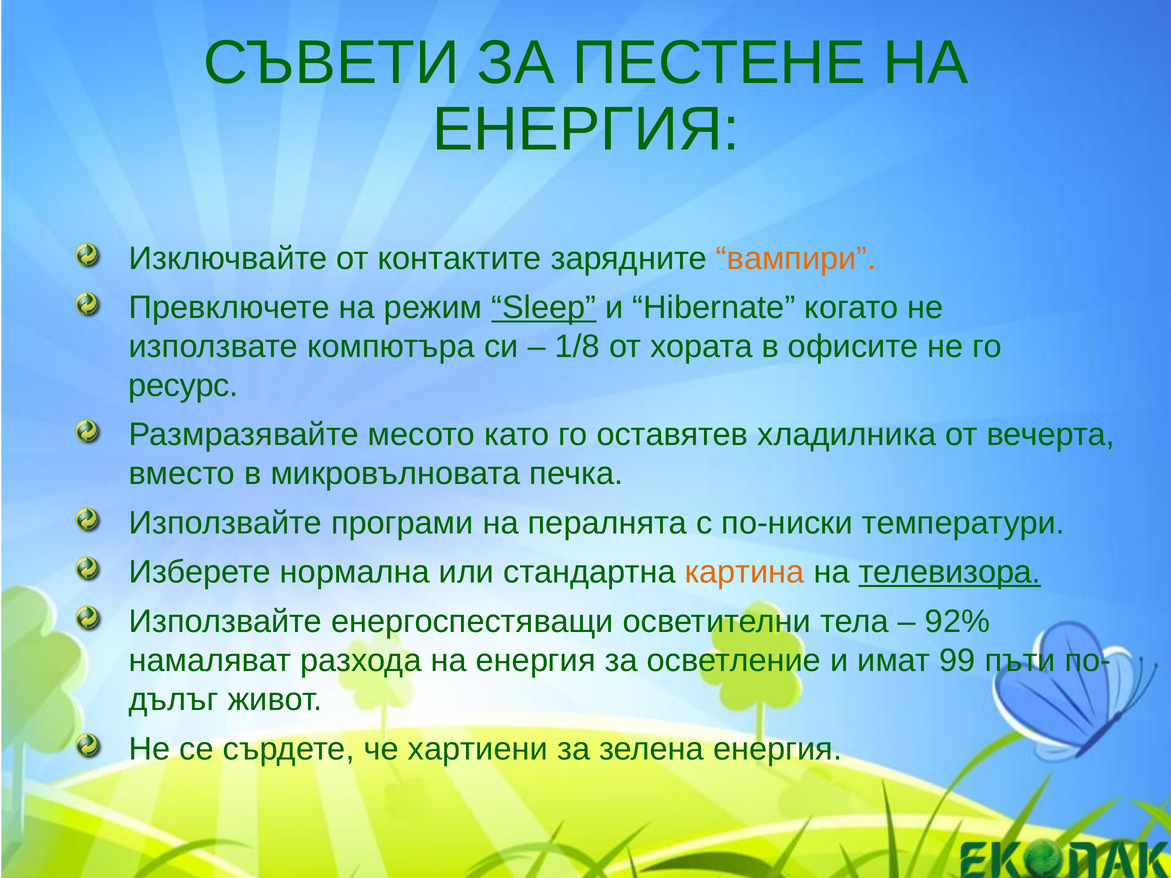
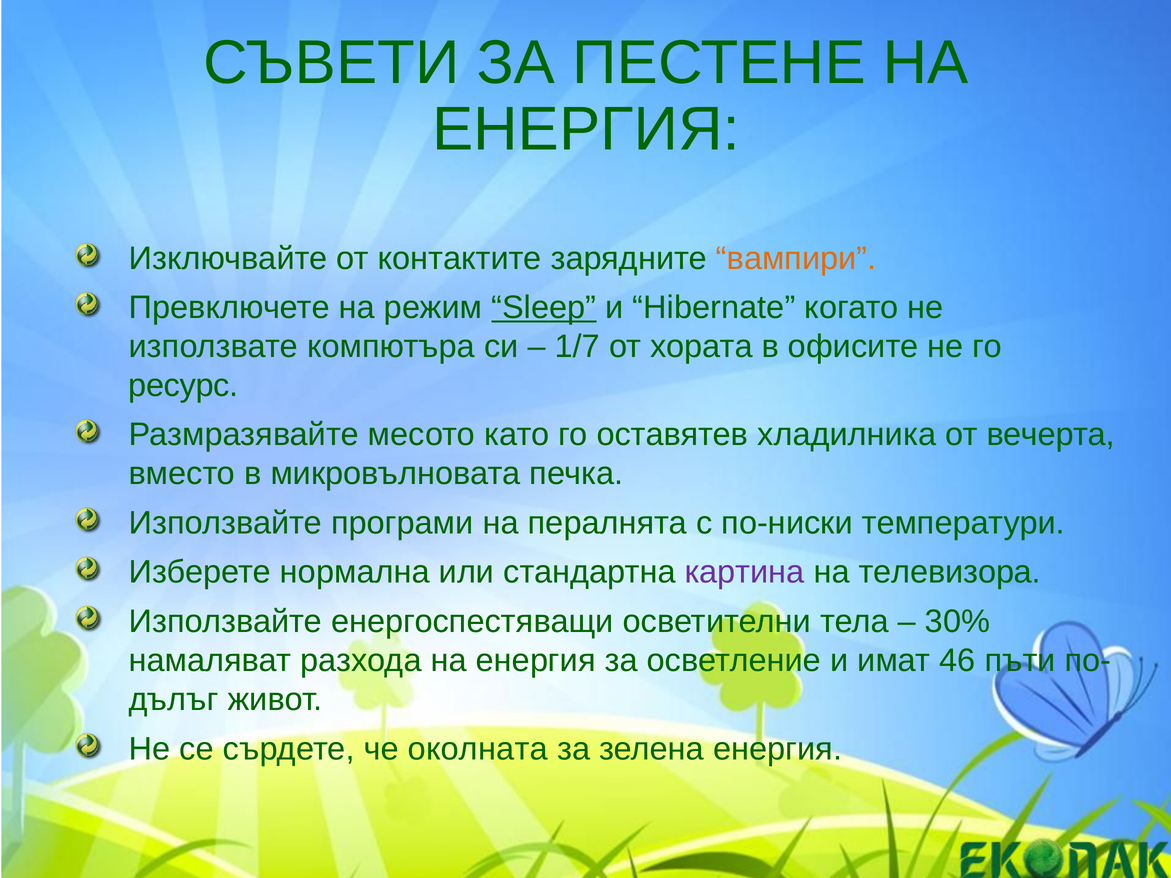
1/8: 1/8 -> 1/7
картина colour: orange -> purple
телевизора underline: present -> none
92%: 92% -> 30%
99: 99 -> 46
хартиени: хартиени -> околната
